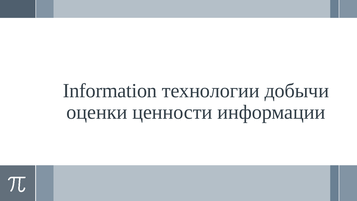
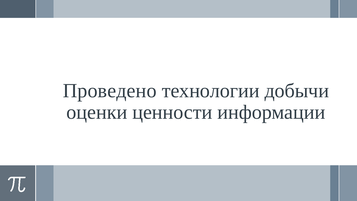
Information: Information -> Проведено
